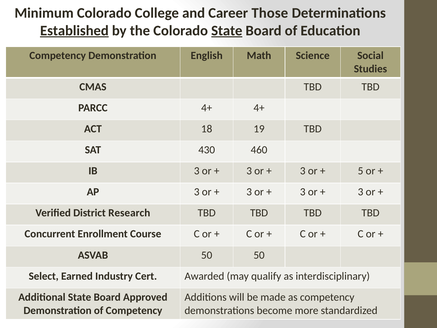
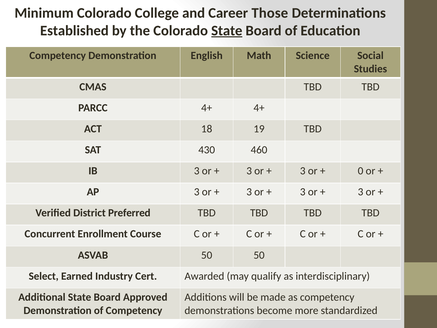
Established underline: present -> none
5: 5 -> 0
Research: Research -> Preferred
